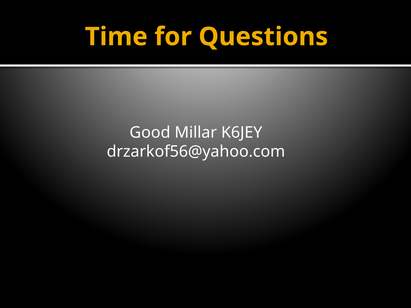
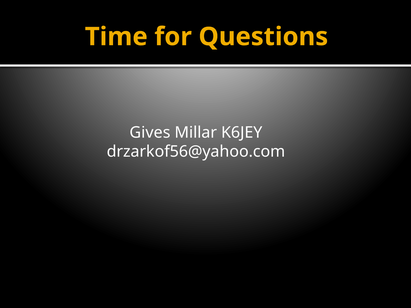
Good: Good -> Gives
